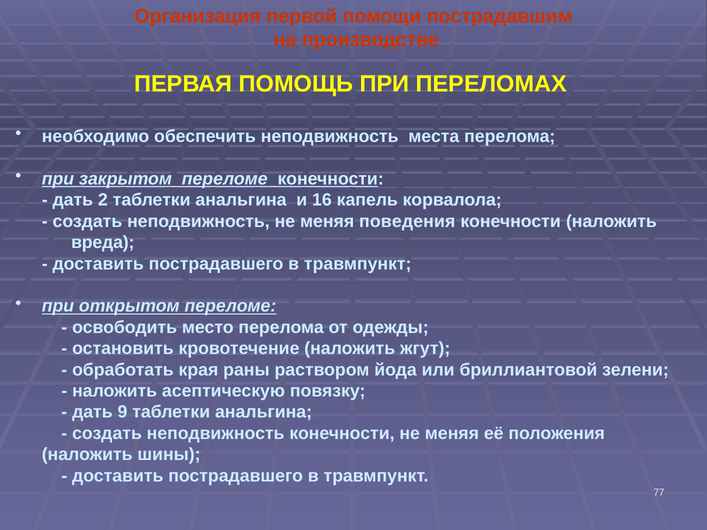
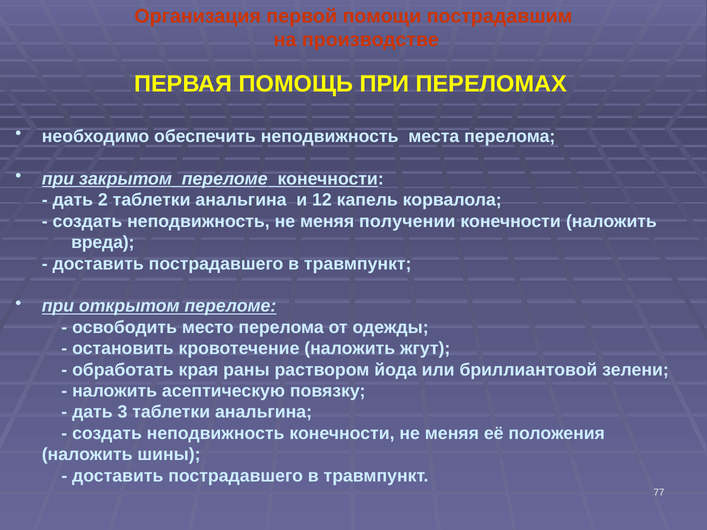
16: 16 -> 12
поведения: поведения -> получении
9: 9 -> 3
